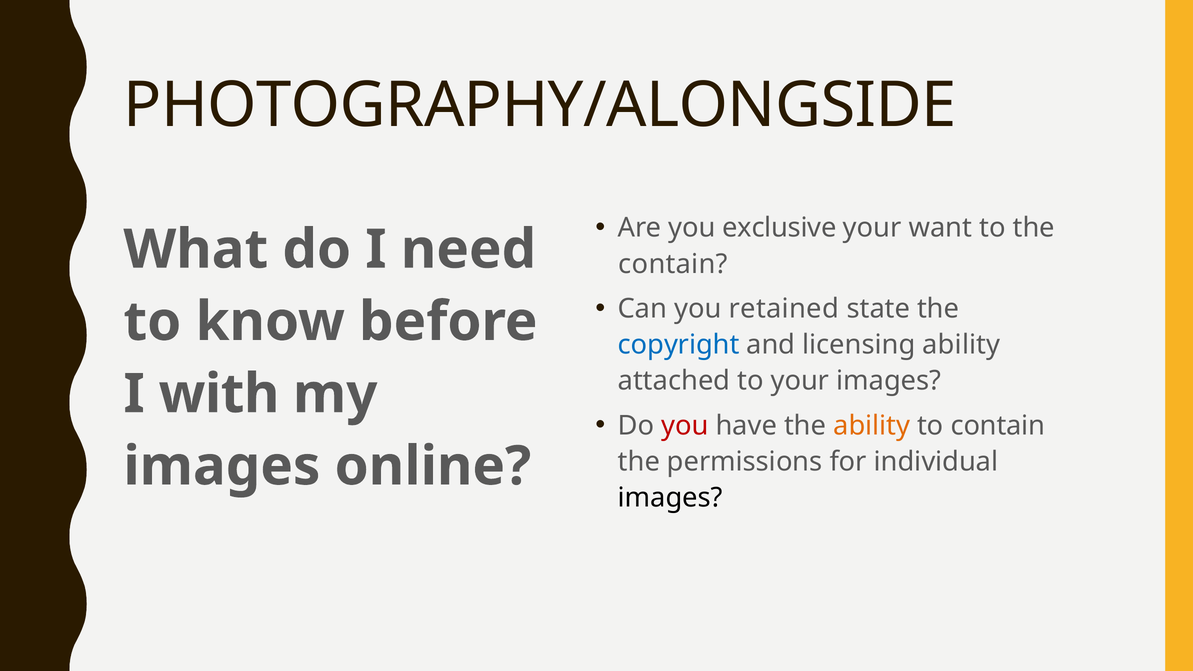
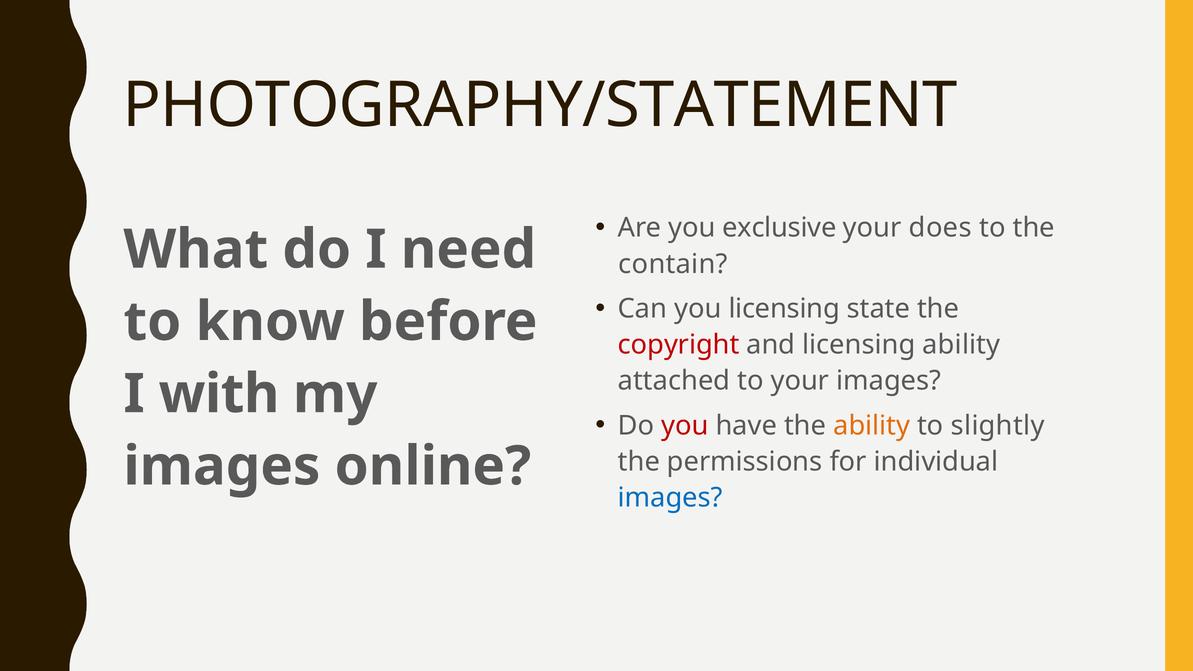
PHOTOGRAPHY/ALONGSIDE: PHOTOGRAPHY/ALONGSIDE -> PHOTOGRAPHY/STATEMENT
want: want -> does
you retained: retained -> licensing
copyright colour: blue -> red
to contain: contain -> slightly
images at (670, 498) colour: black -> blue
